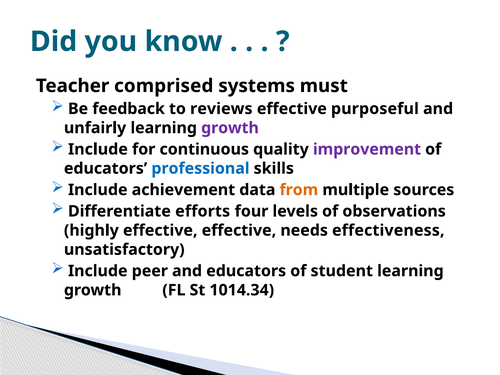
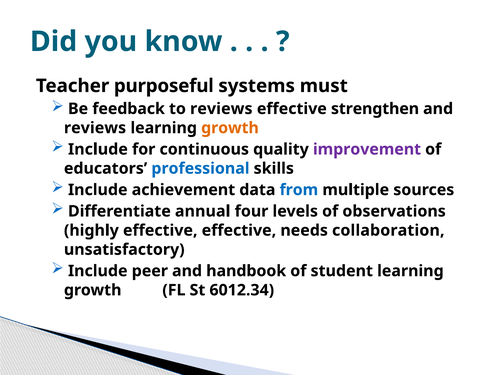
comprised: comprised -> purposeful
purposeful: purposeful -> strengthen
unfairly at (95, 128): unfairly -> reviews
growth at (230, 128) colour: purple -> orange
from colour: orange -> blue
efforts: efforts -> annual
effectiveness: effectiveness -> collaboration
and educators: educators -> handbook
1014.34: 1014.34 -> 6012.34
